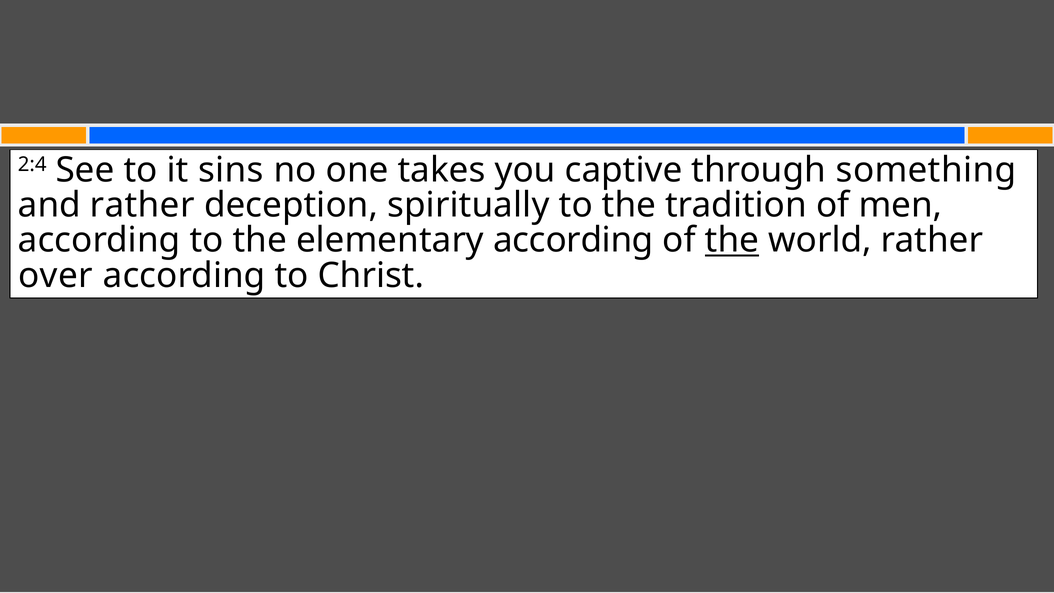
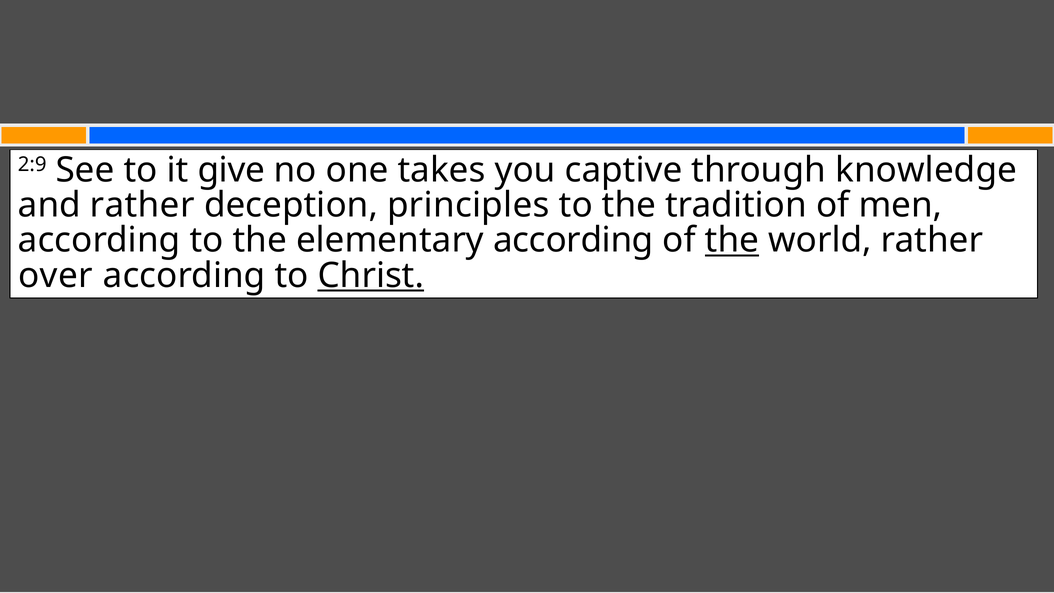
2:4: 2:4 -> 2:9
sins: sins -> give
something: something -> knowledge
spiritually: spiritually -> principles
Christ underline: none -> present
